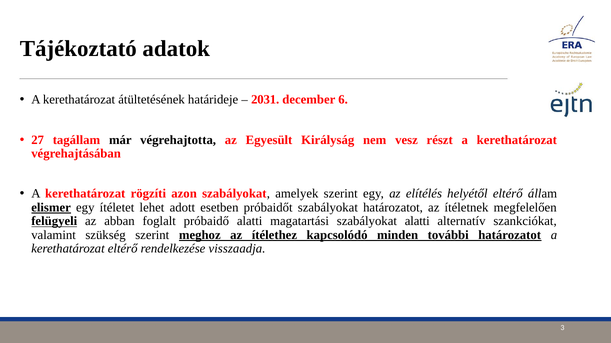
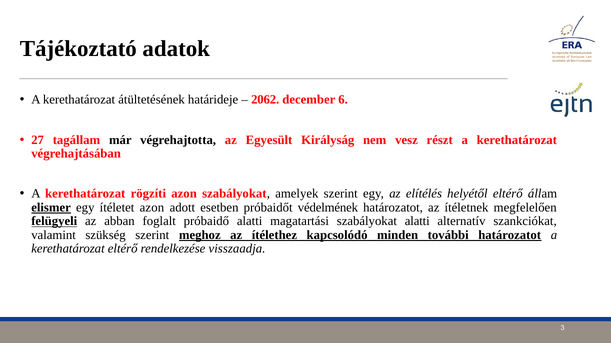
2031: 2031 -> 2062
ítéletet lehet: lehet -> azon
próbaidőt szabályokat: szabályokat -> védelmének
